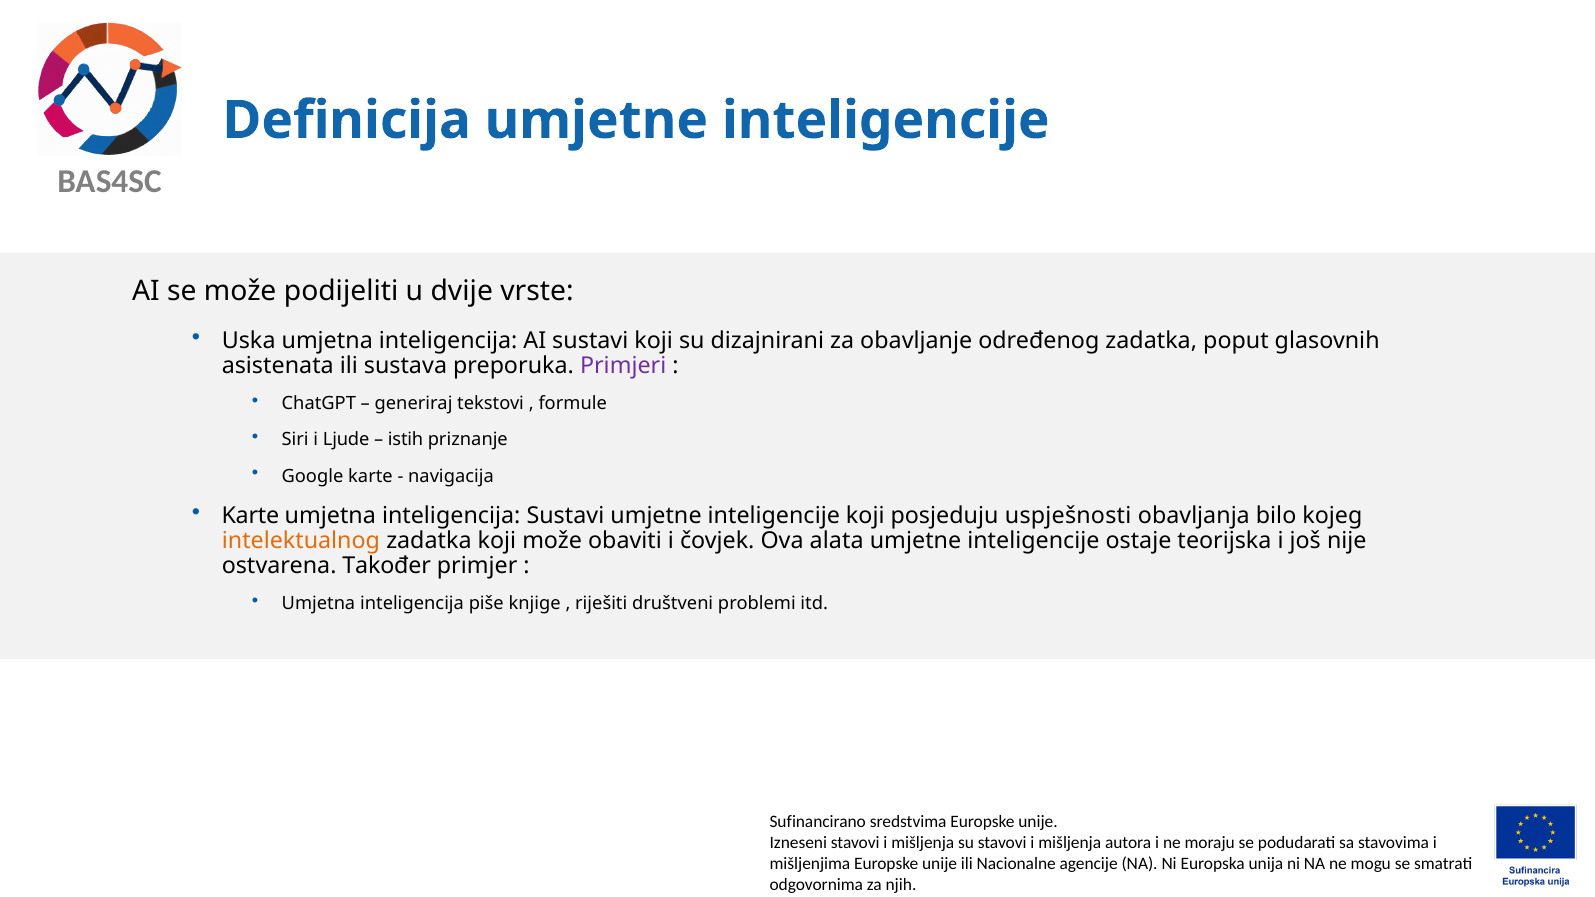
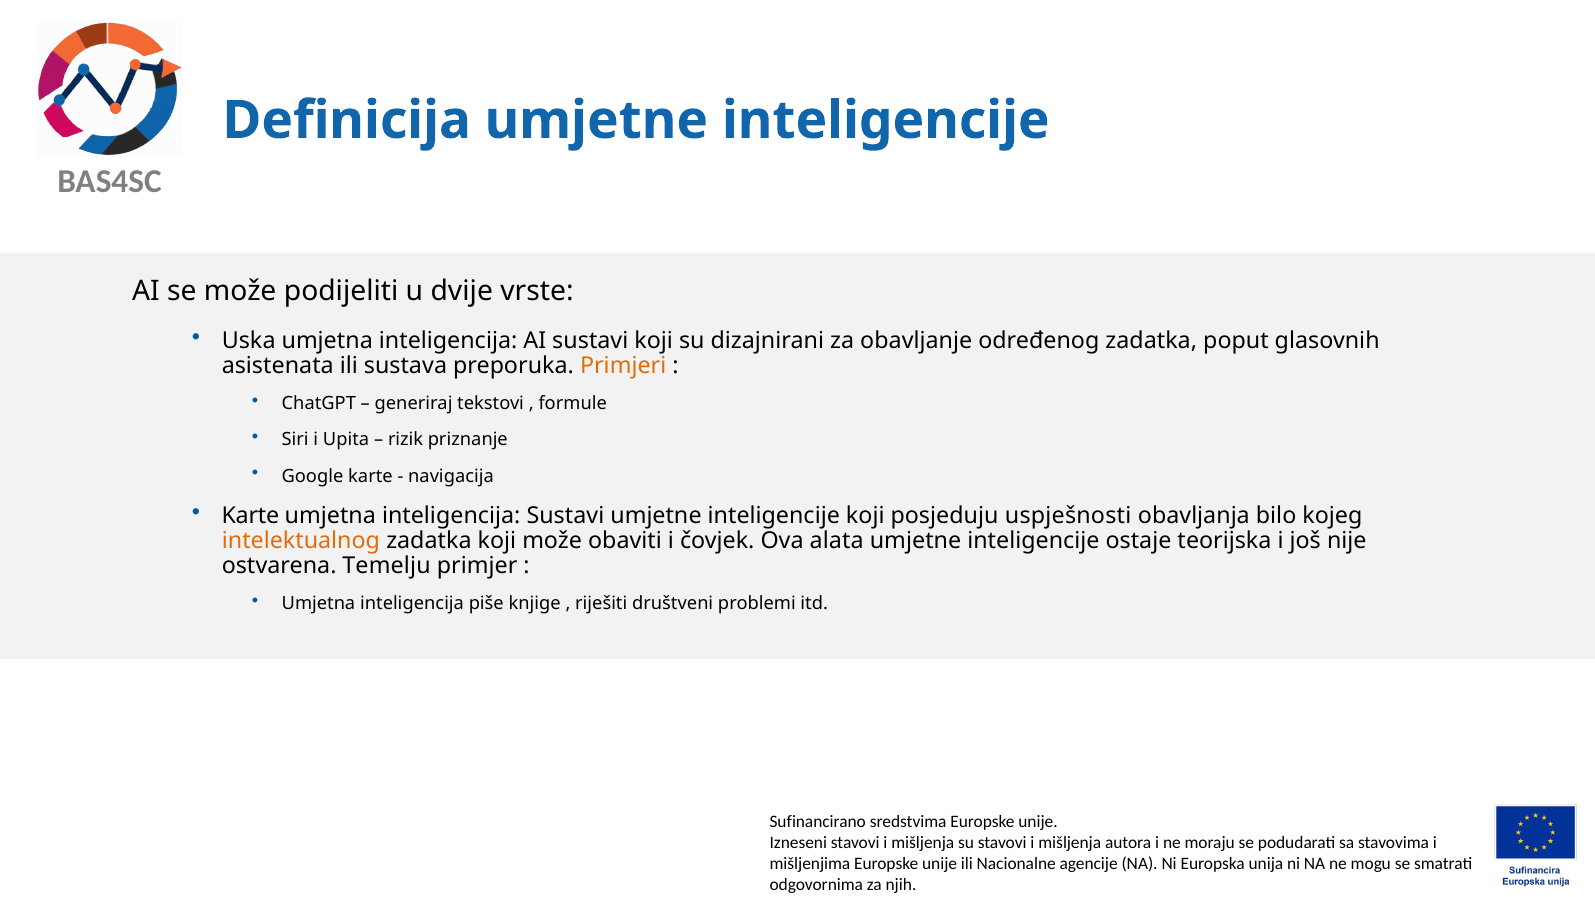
Primjeri colour: purple -> orange
Ljude: Ljude -> Upita
istih: istih -> rizik
Također: Također -> Temelju
